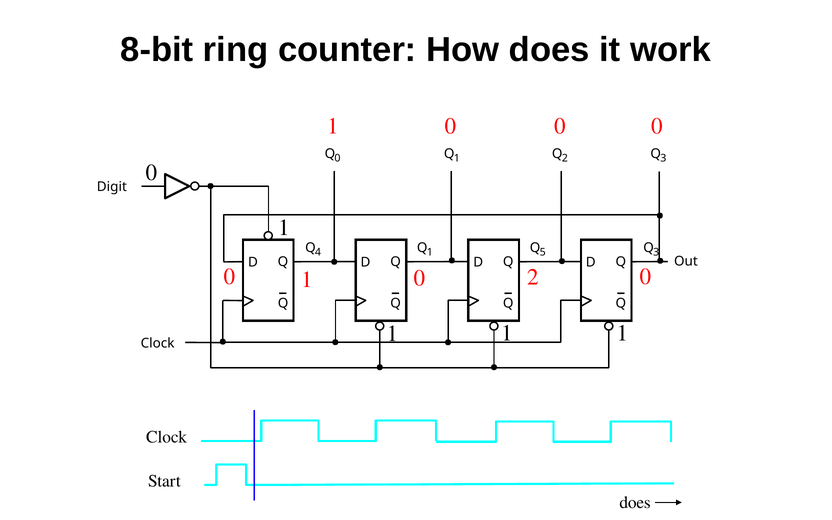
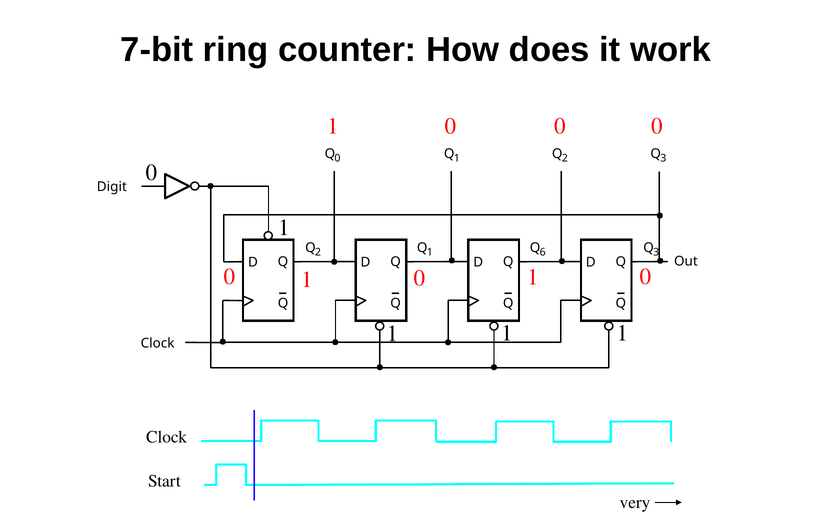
8-bit: 8-bit -> 7-bit
4 at (318, 252): 4 -> 2
5: 5 -> 6
2 at (533, 277): 2 -> 1
does at (635, 503): does -> very
